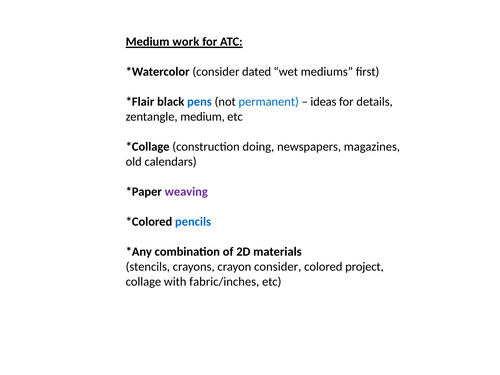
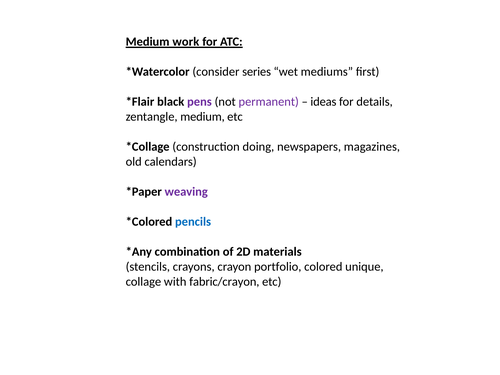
dated: dated -> series
pens colour: blue -> purple
permanent colour: blue -> purple
crayon consider: consider -> portfolio
project: project -> unique
fabric/inches: fabric/inches -> fabric/crayon
